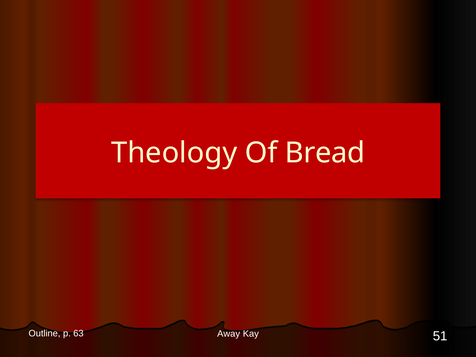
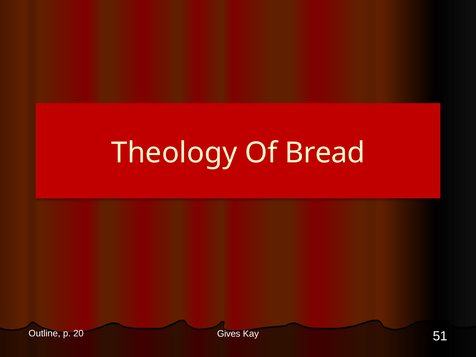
63: 63 -> 20
Away: Away -> Gives
